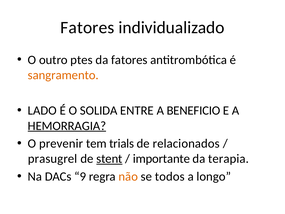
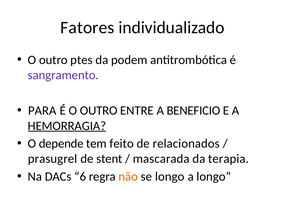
da fatores: fatores -> podem
sangramento colour: orange -> purple
LADO: LADO -> PARA
É O SOLIDA: SOLIDA -> OUTRO
prevenir: prevenir -> depende
trials: trials -> feito
stent underline: present -> none
importante: importante -> mascarada
9: 9 -> 6
se todos: todos -> longo
